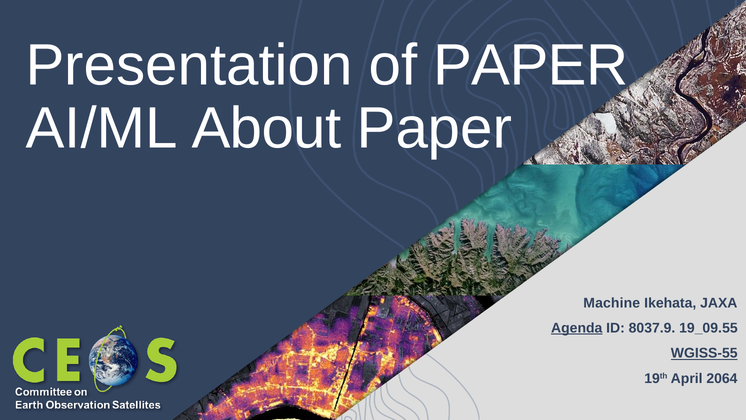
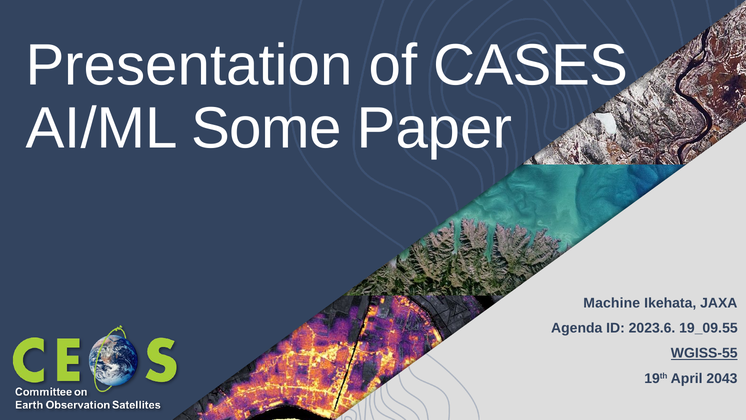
of PAPER: PAPER -> CASES
About: About -> Some
Agenda underline: present -> none
8037.9: 8037.9 -> 2023.6
2064: 2064 -> 2043
